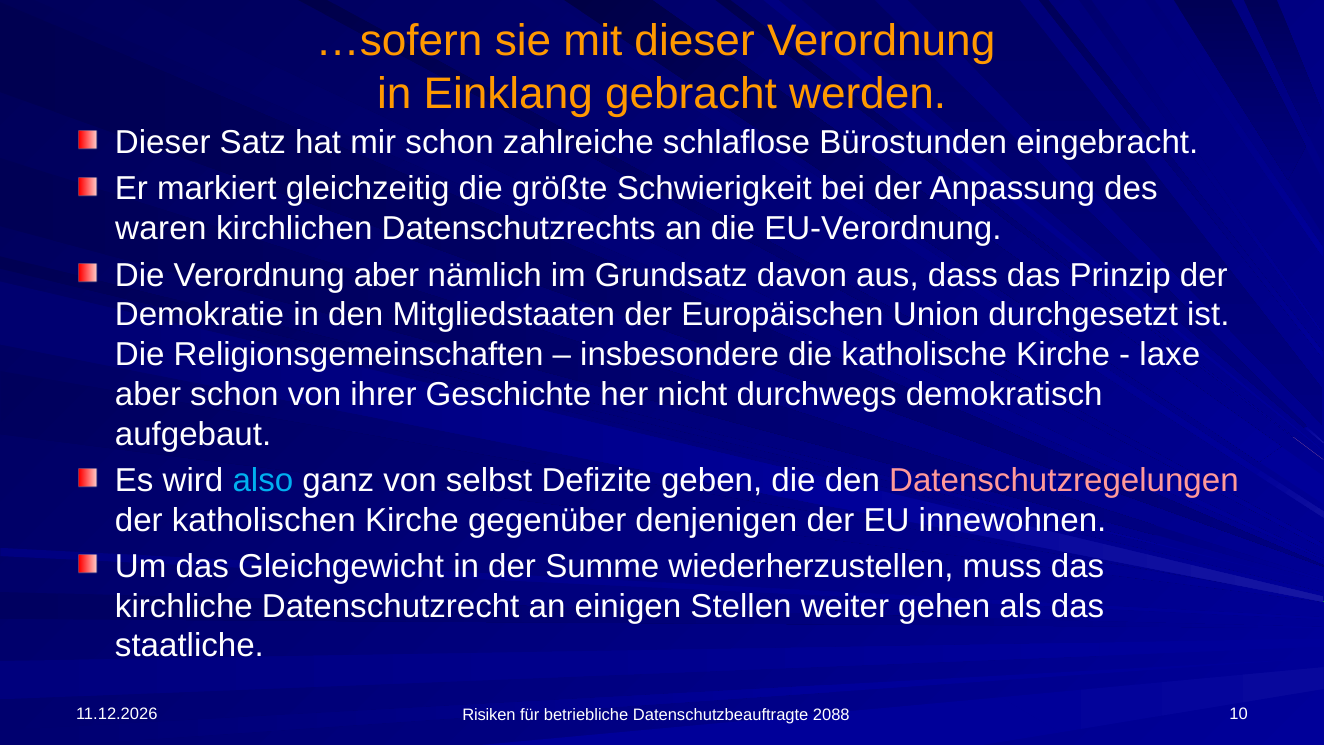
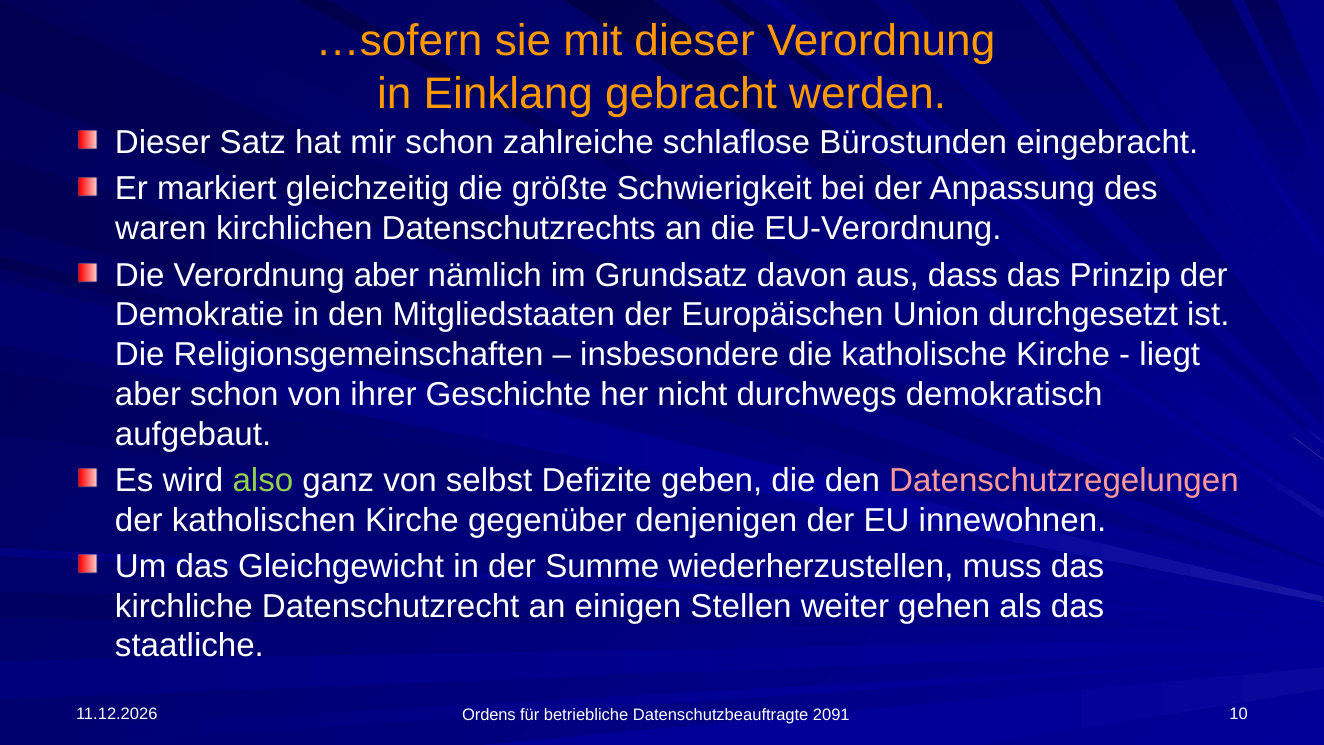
laxe: laxe -> liegt
also colour: light blue -> light green
Risiken: Risiken -> Ordens
2088: 2088 -> 2091
